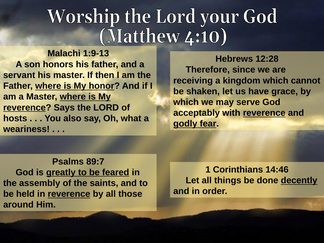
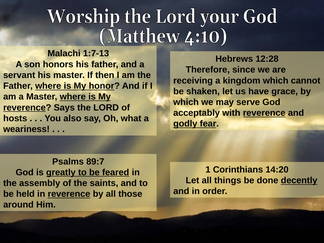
1:9-13: 1:9-13 -> 1:7-13
14:46: 14:46 -> 14:20
